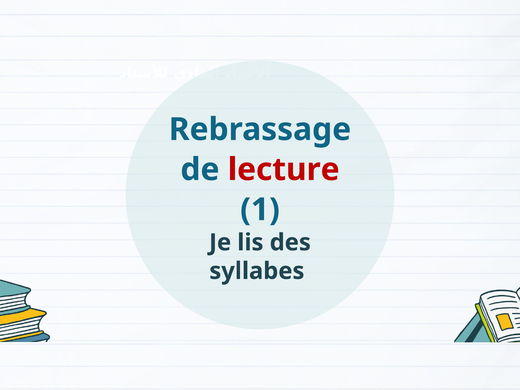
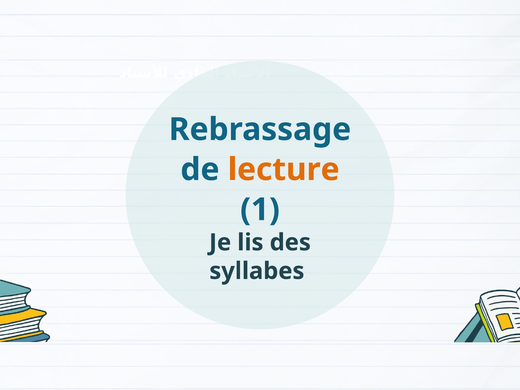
lecture colour: red -> orange
